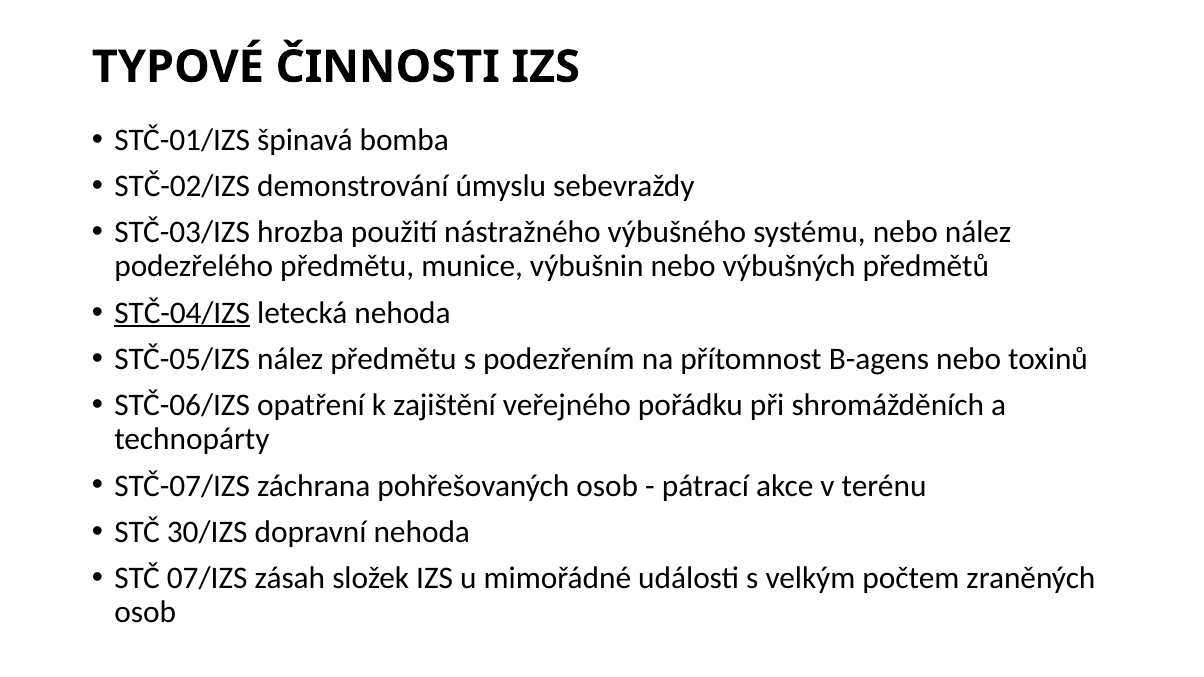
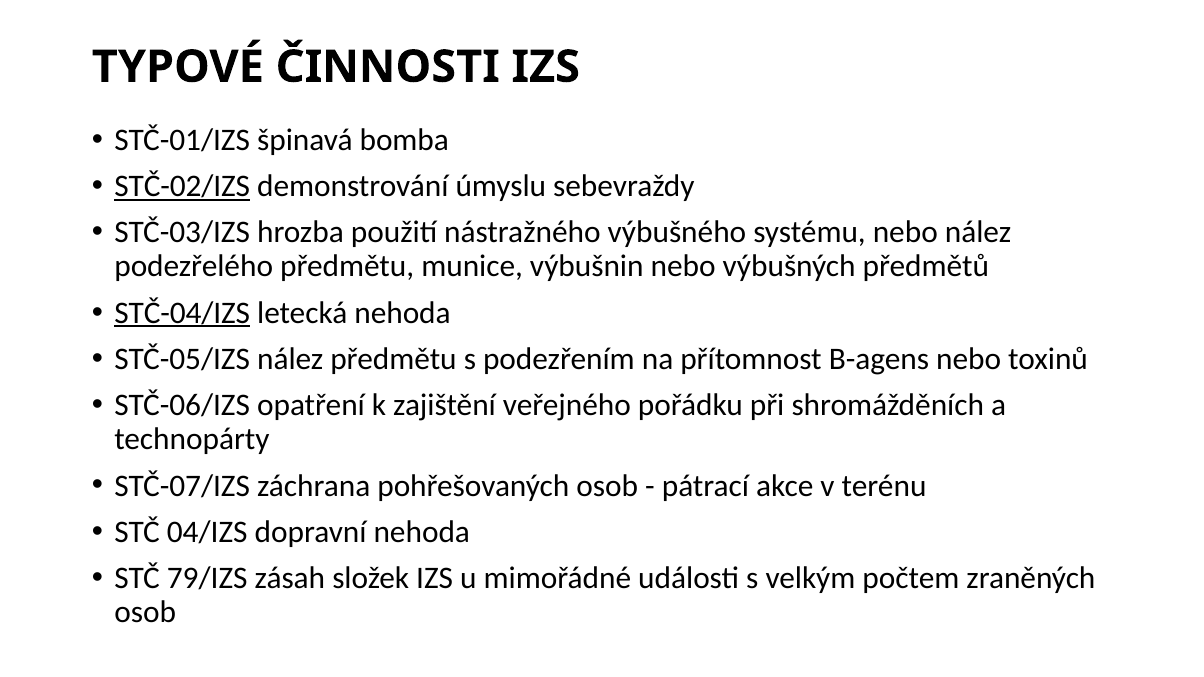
STČ-02/IZS underline: none -> present
30/IZS: 30/IZS -> 04/IZS
07/IZS: 07/IZS -> 79/IZS
